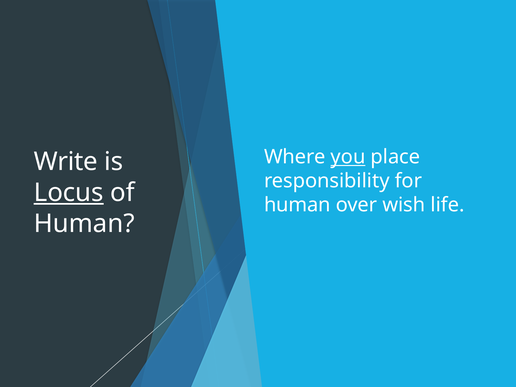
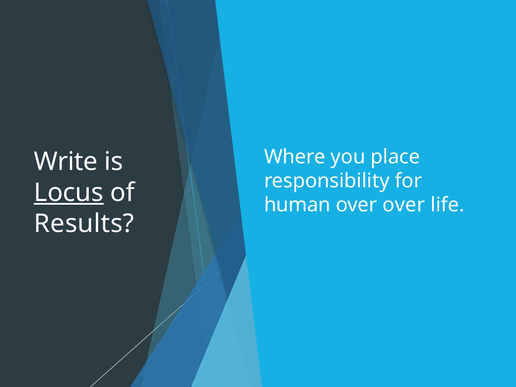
you underline: present -> none
over wish: wish -> over
Human at (84, 224): Human -> Results
